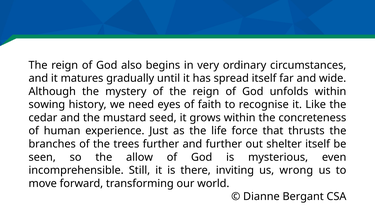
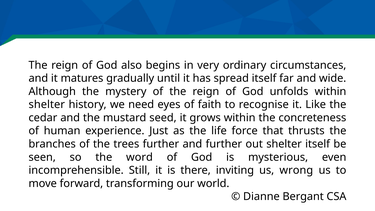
sowing at (47, 105): sowing -> shelter
allow: allow -> word
